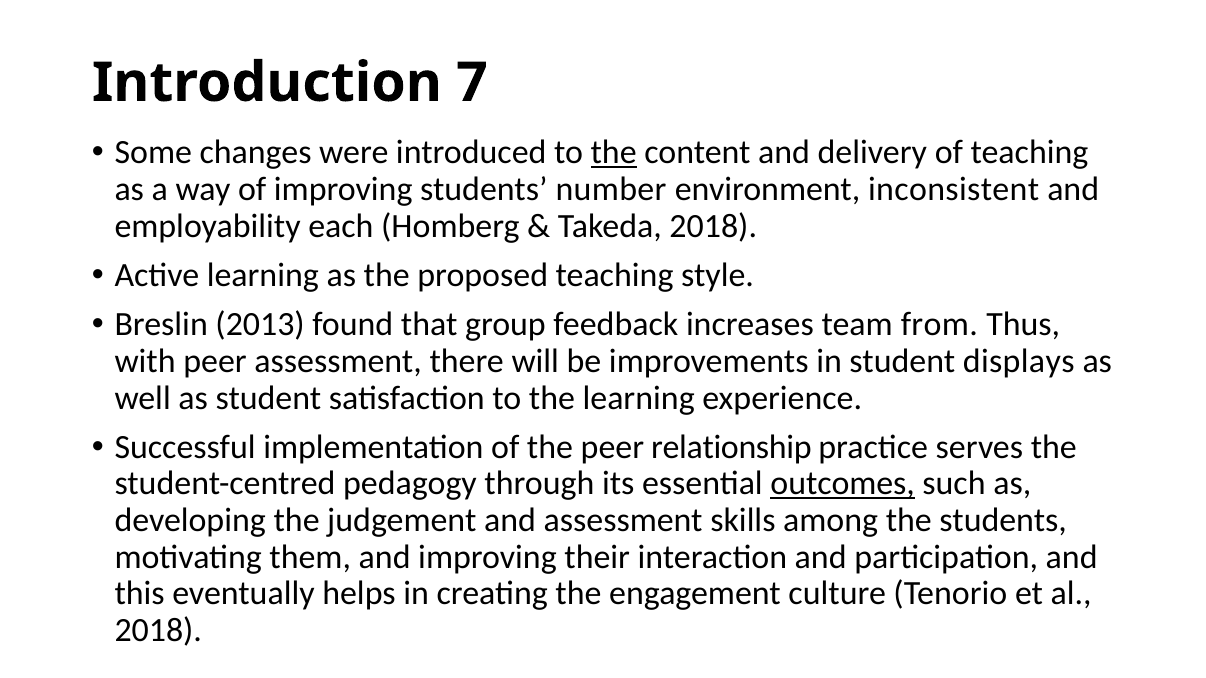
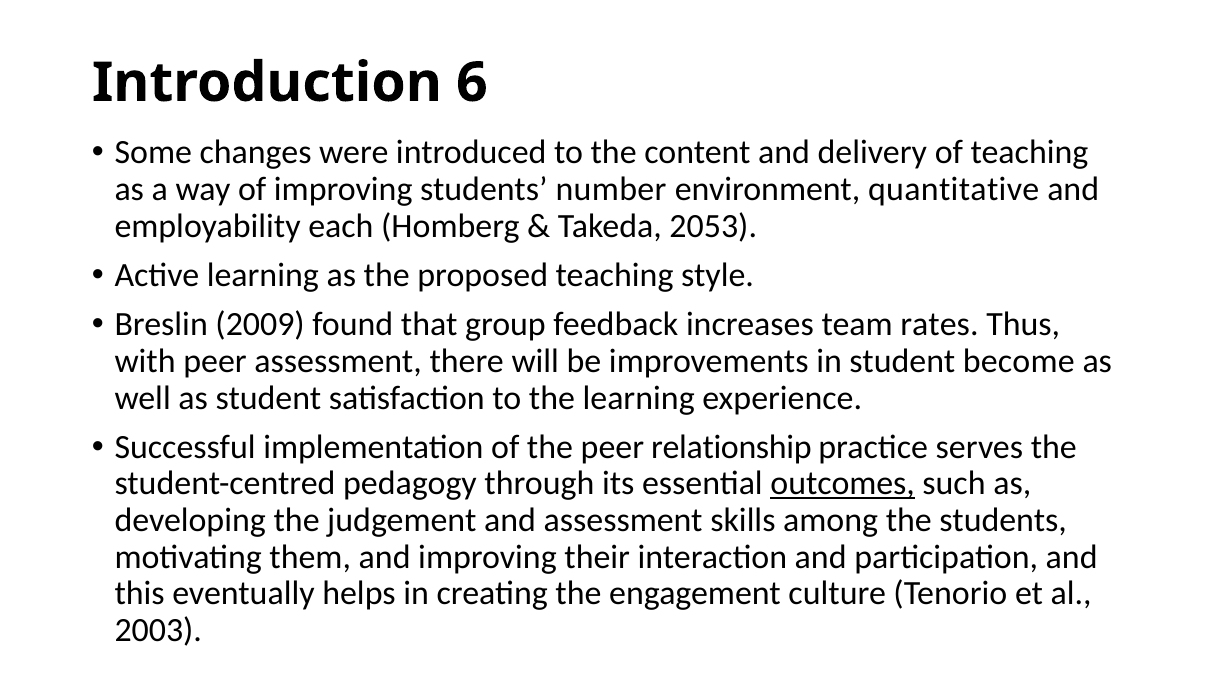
7: 7 -> 6
the at (614, 153) underline: present -> none
inconsistent: inconsistent -> quantitative
Takeda 2018: 2018 -> 2053
2013: 2013 -> 2009
from: from -> rates
displays: displays -> become
2018 at (158, 631): 2018 -> 2003
